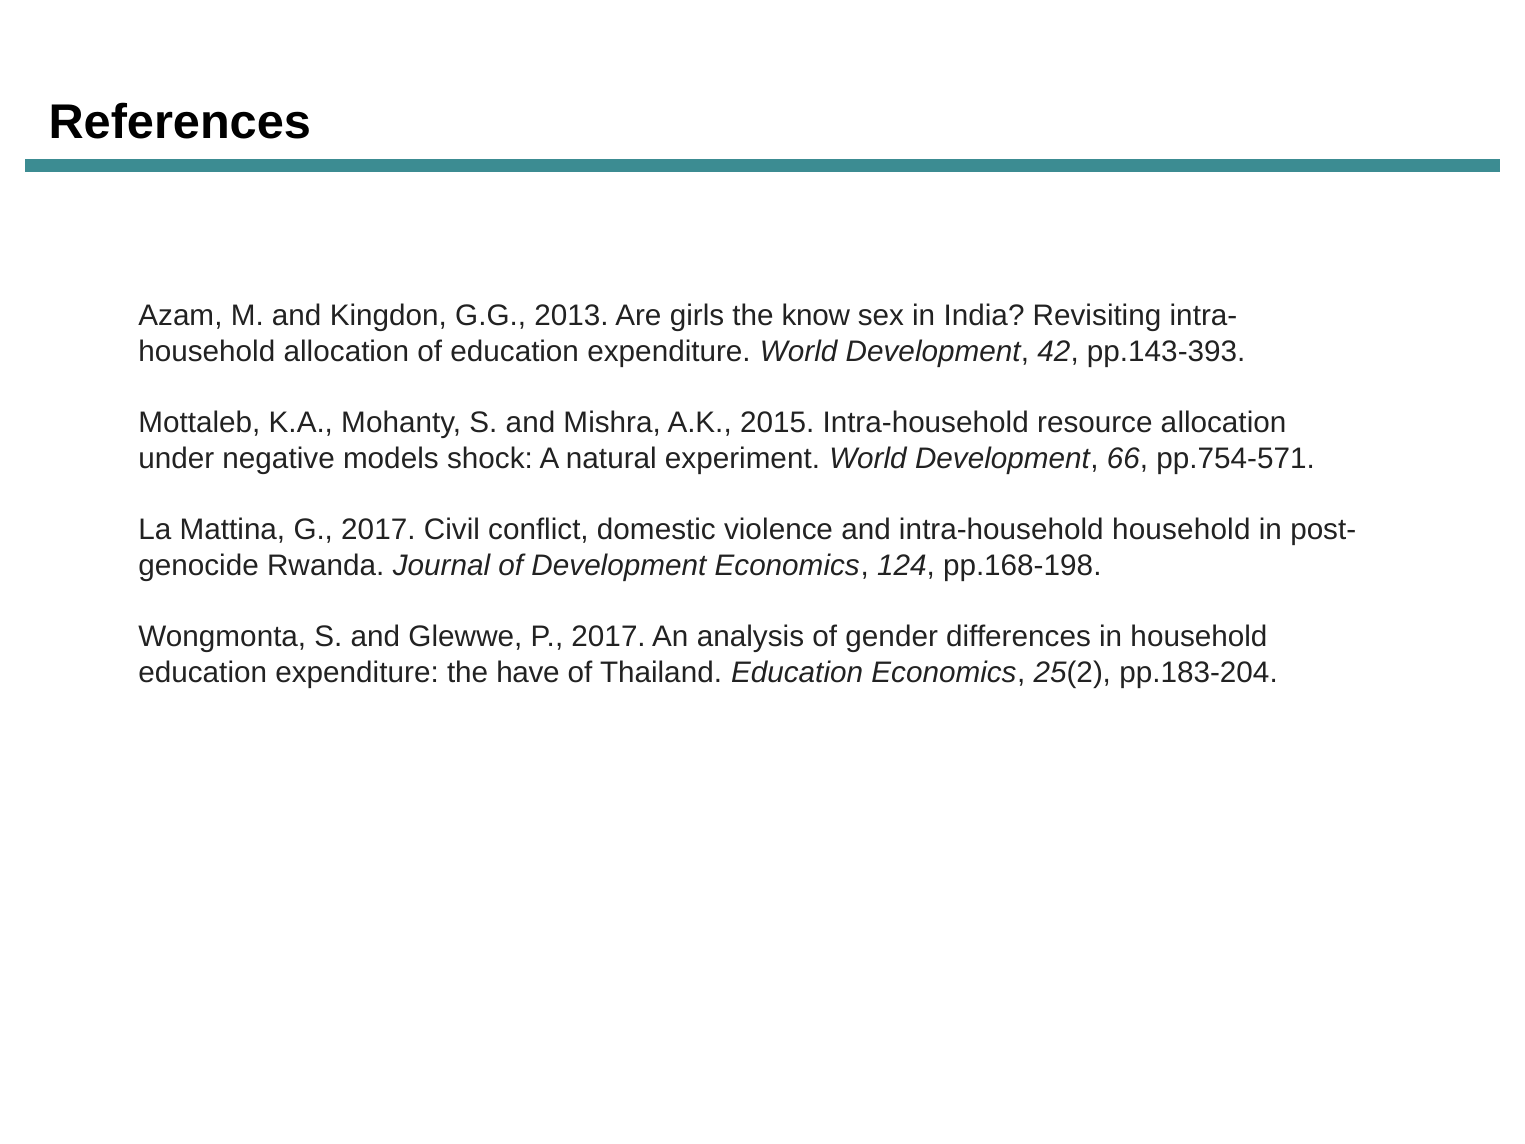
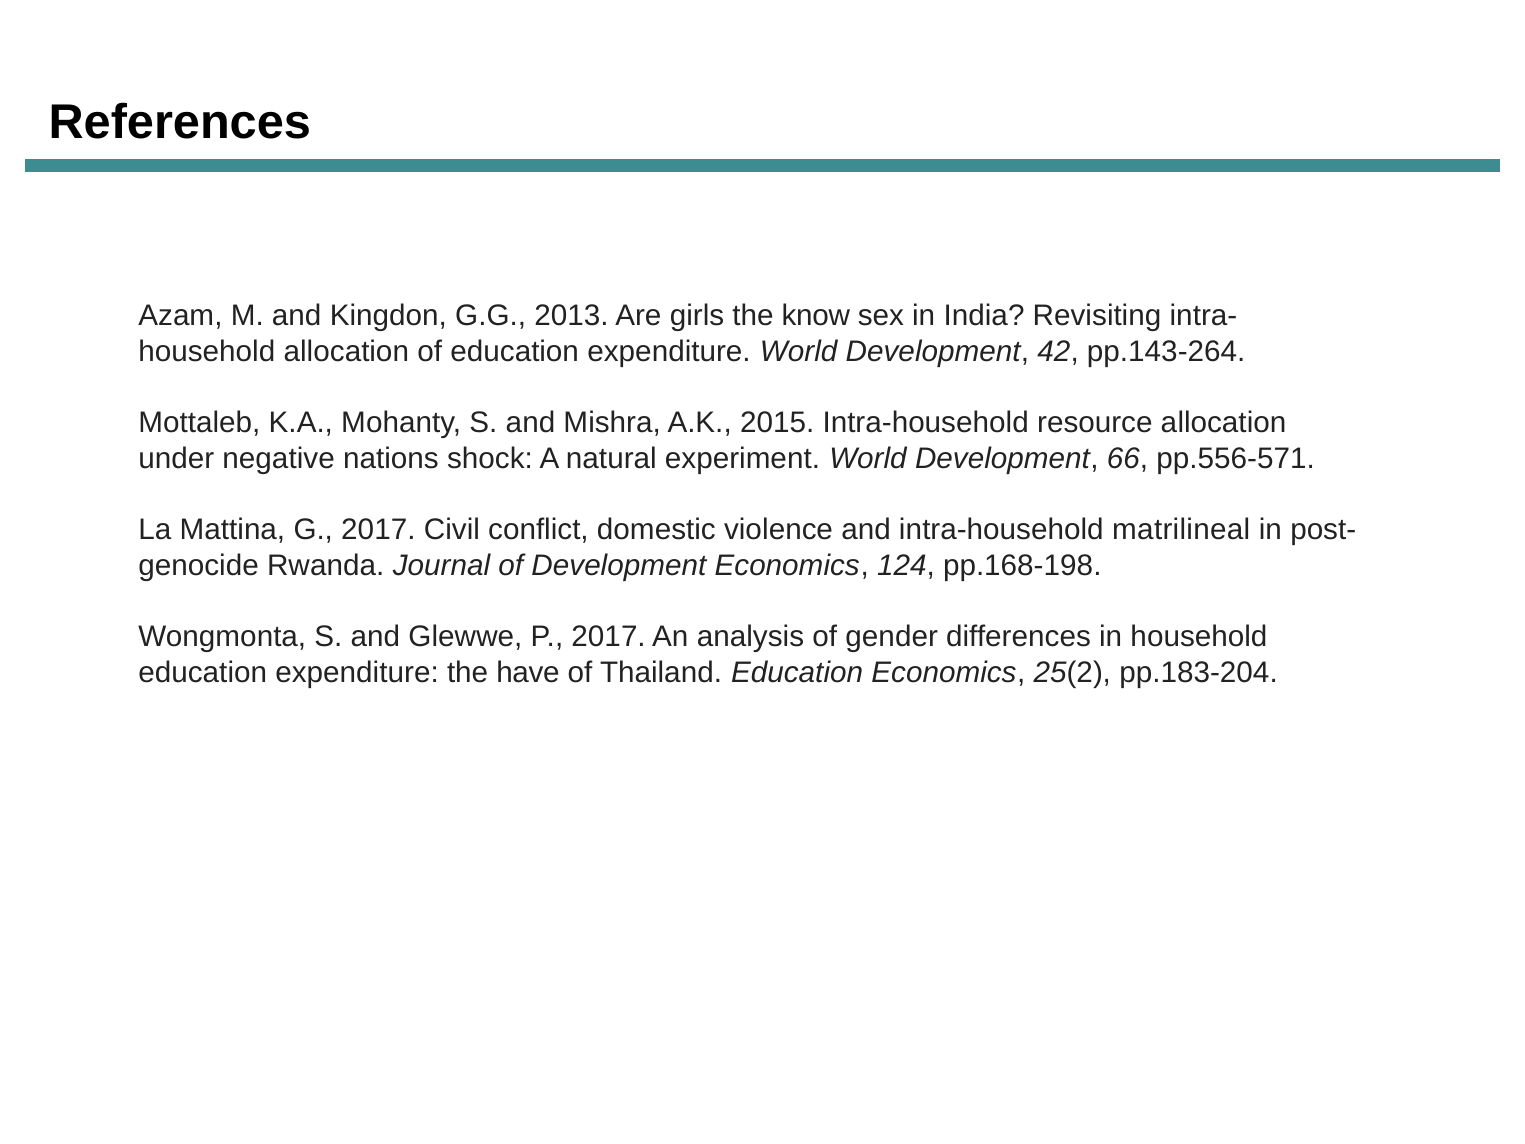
pp.143-393: pp.143-393 -> pp.143-264
models: models -> nations
pp.754-571: pp.754-571 -> pp.556-571
intra-household household: household -> matrilineal
